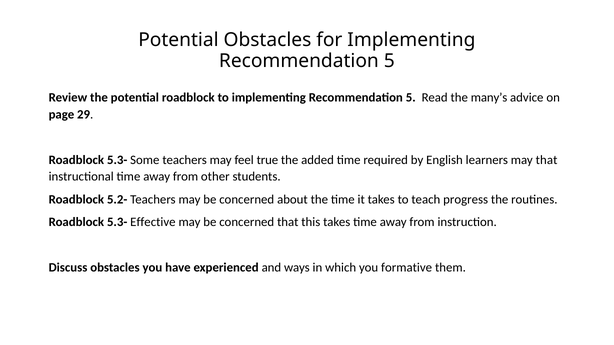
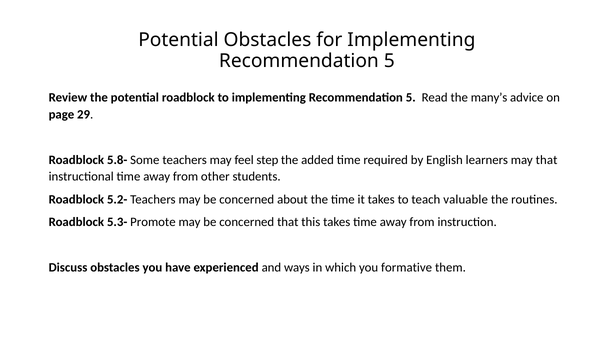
5.3- at (117, 160): 5.3- -> 5.8-
true: true -> step
progress: progress -> valuable
Effective: Effective -> Promote
